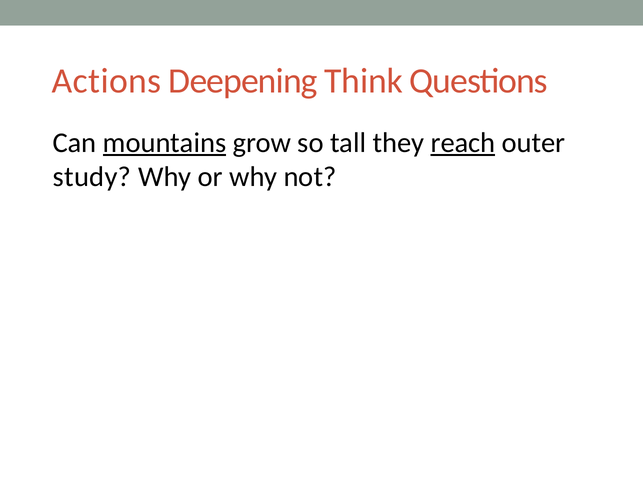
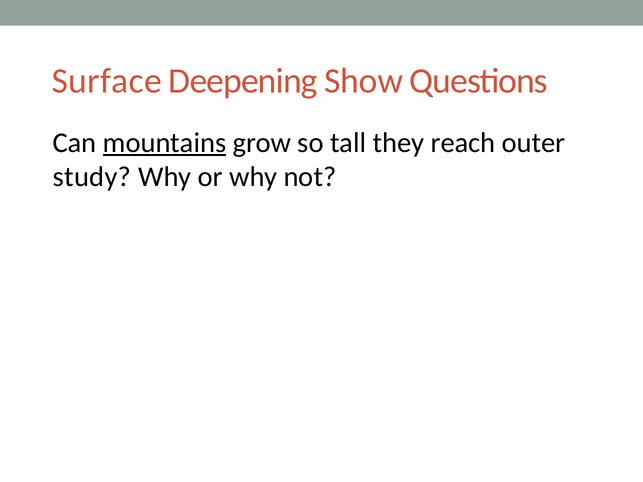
Actions: Actions -> Surface
Think: Think -> Show
reach underline: present -> none
